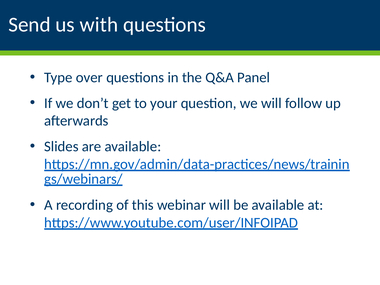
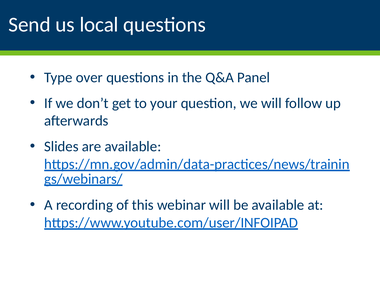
with: with -> local
